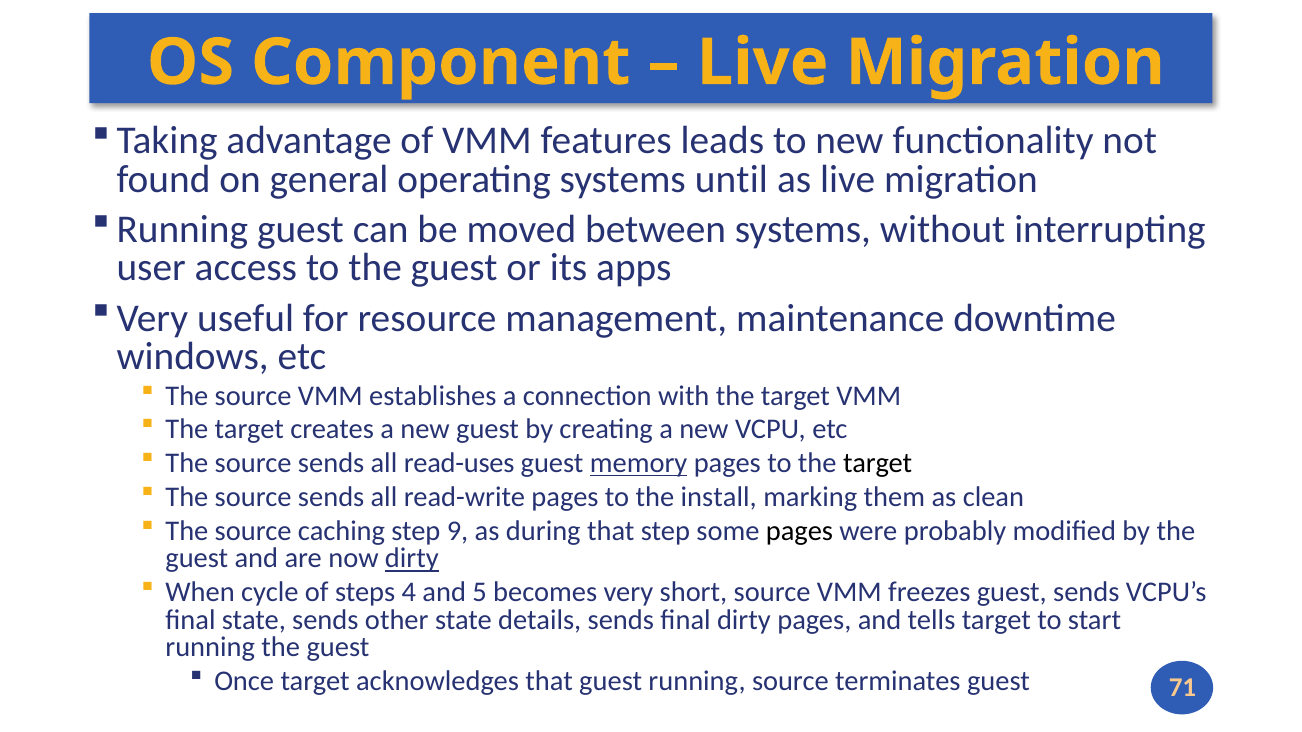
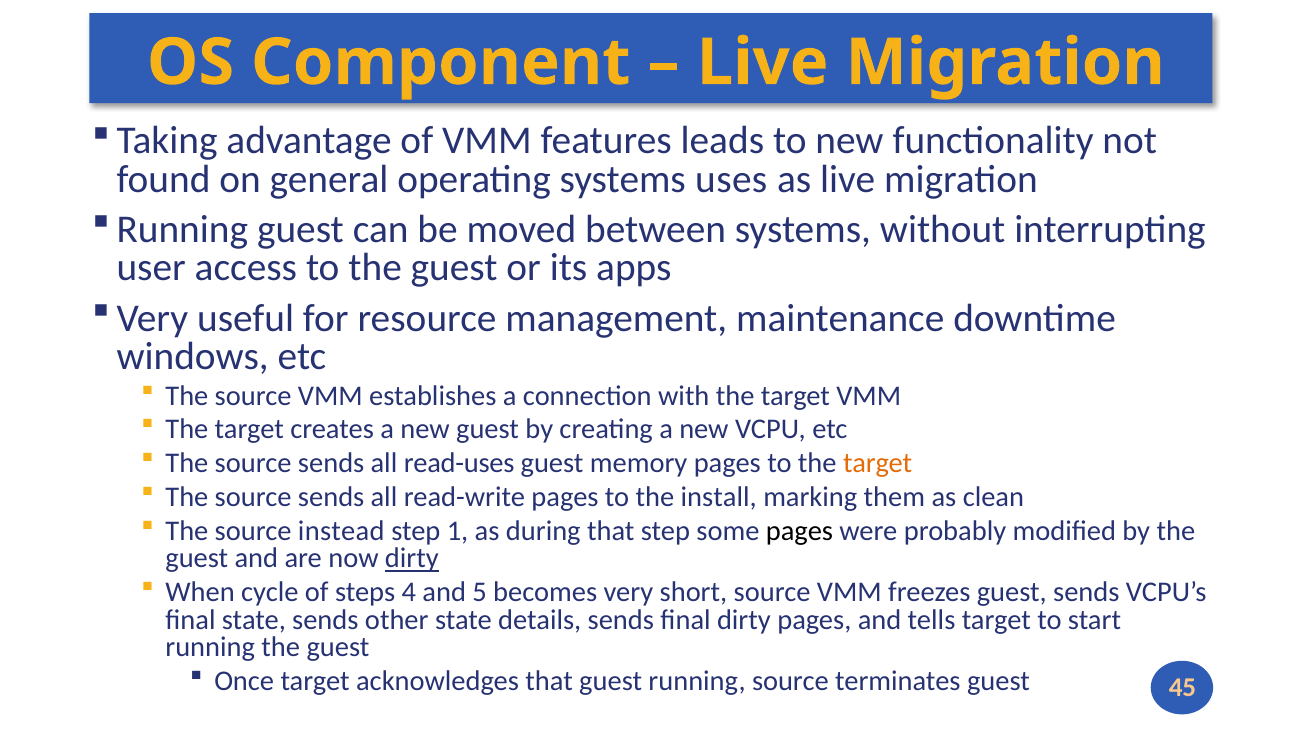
until: until -> uses
memory underline: present -> none
target at (878, 464) colour: black -> orange
caching: caching -> instead
9: 9 -> 1
71: 71 -> 45
